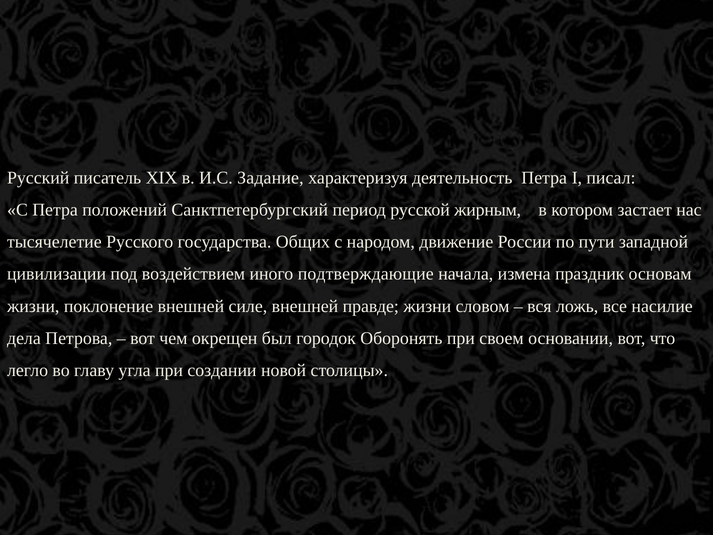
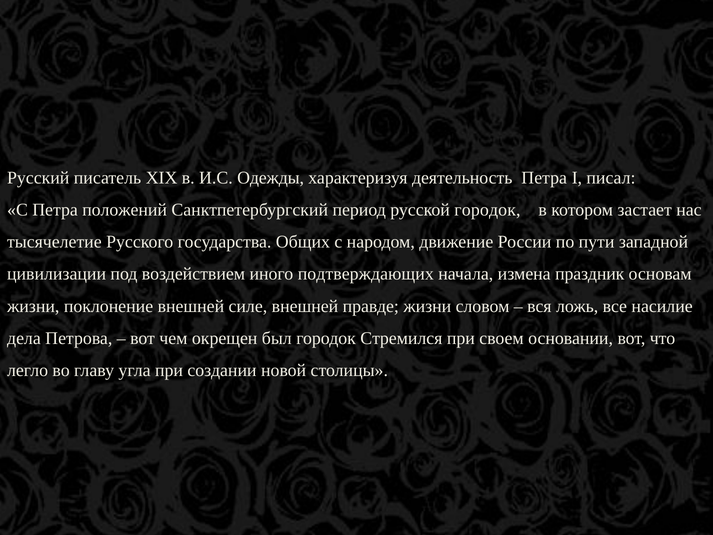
Задание: Задание -> Одежды
русской жирным: жирным -> городок
подтверждающие: подтверждающие -> подтверждающих
Оборонять: Оборонять -> Стремился
